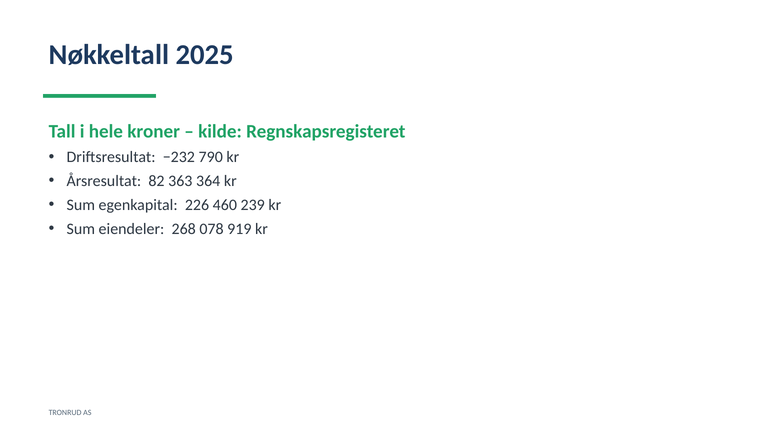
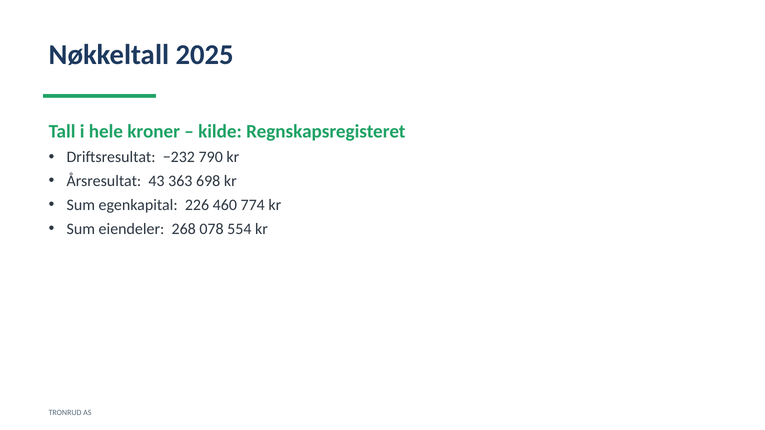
82: 82 -> 43
364: 364 -> 698
239: 239 -> 774
919: 919 -> 554
